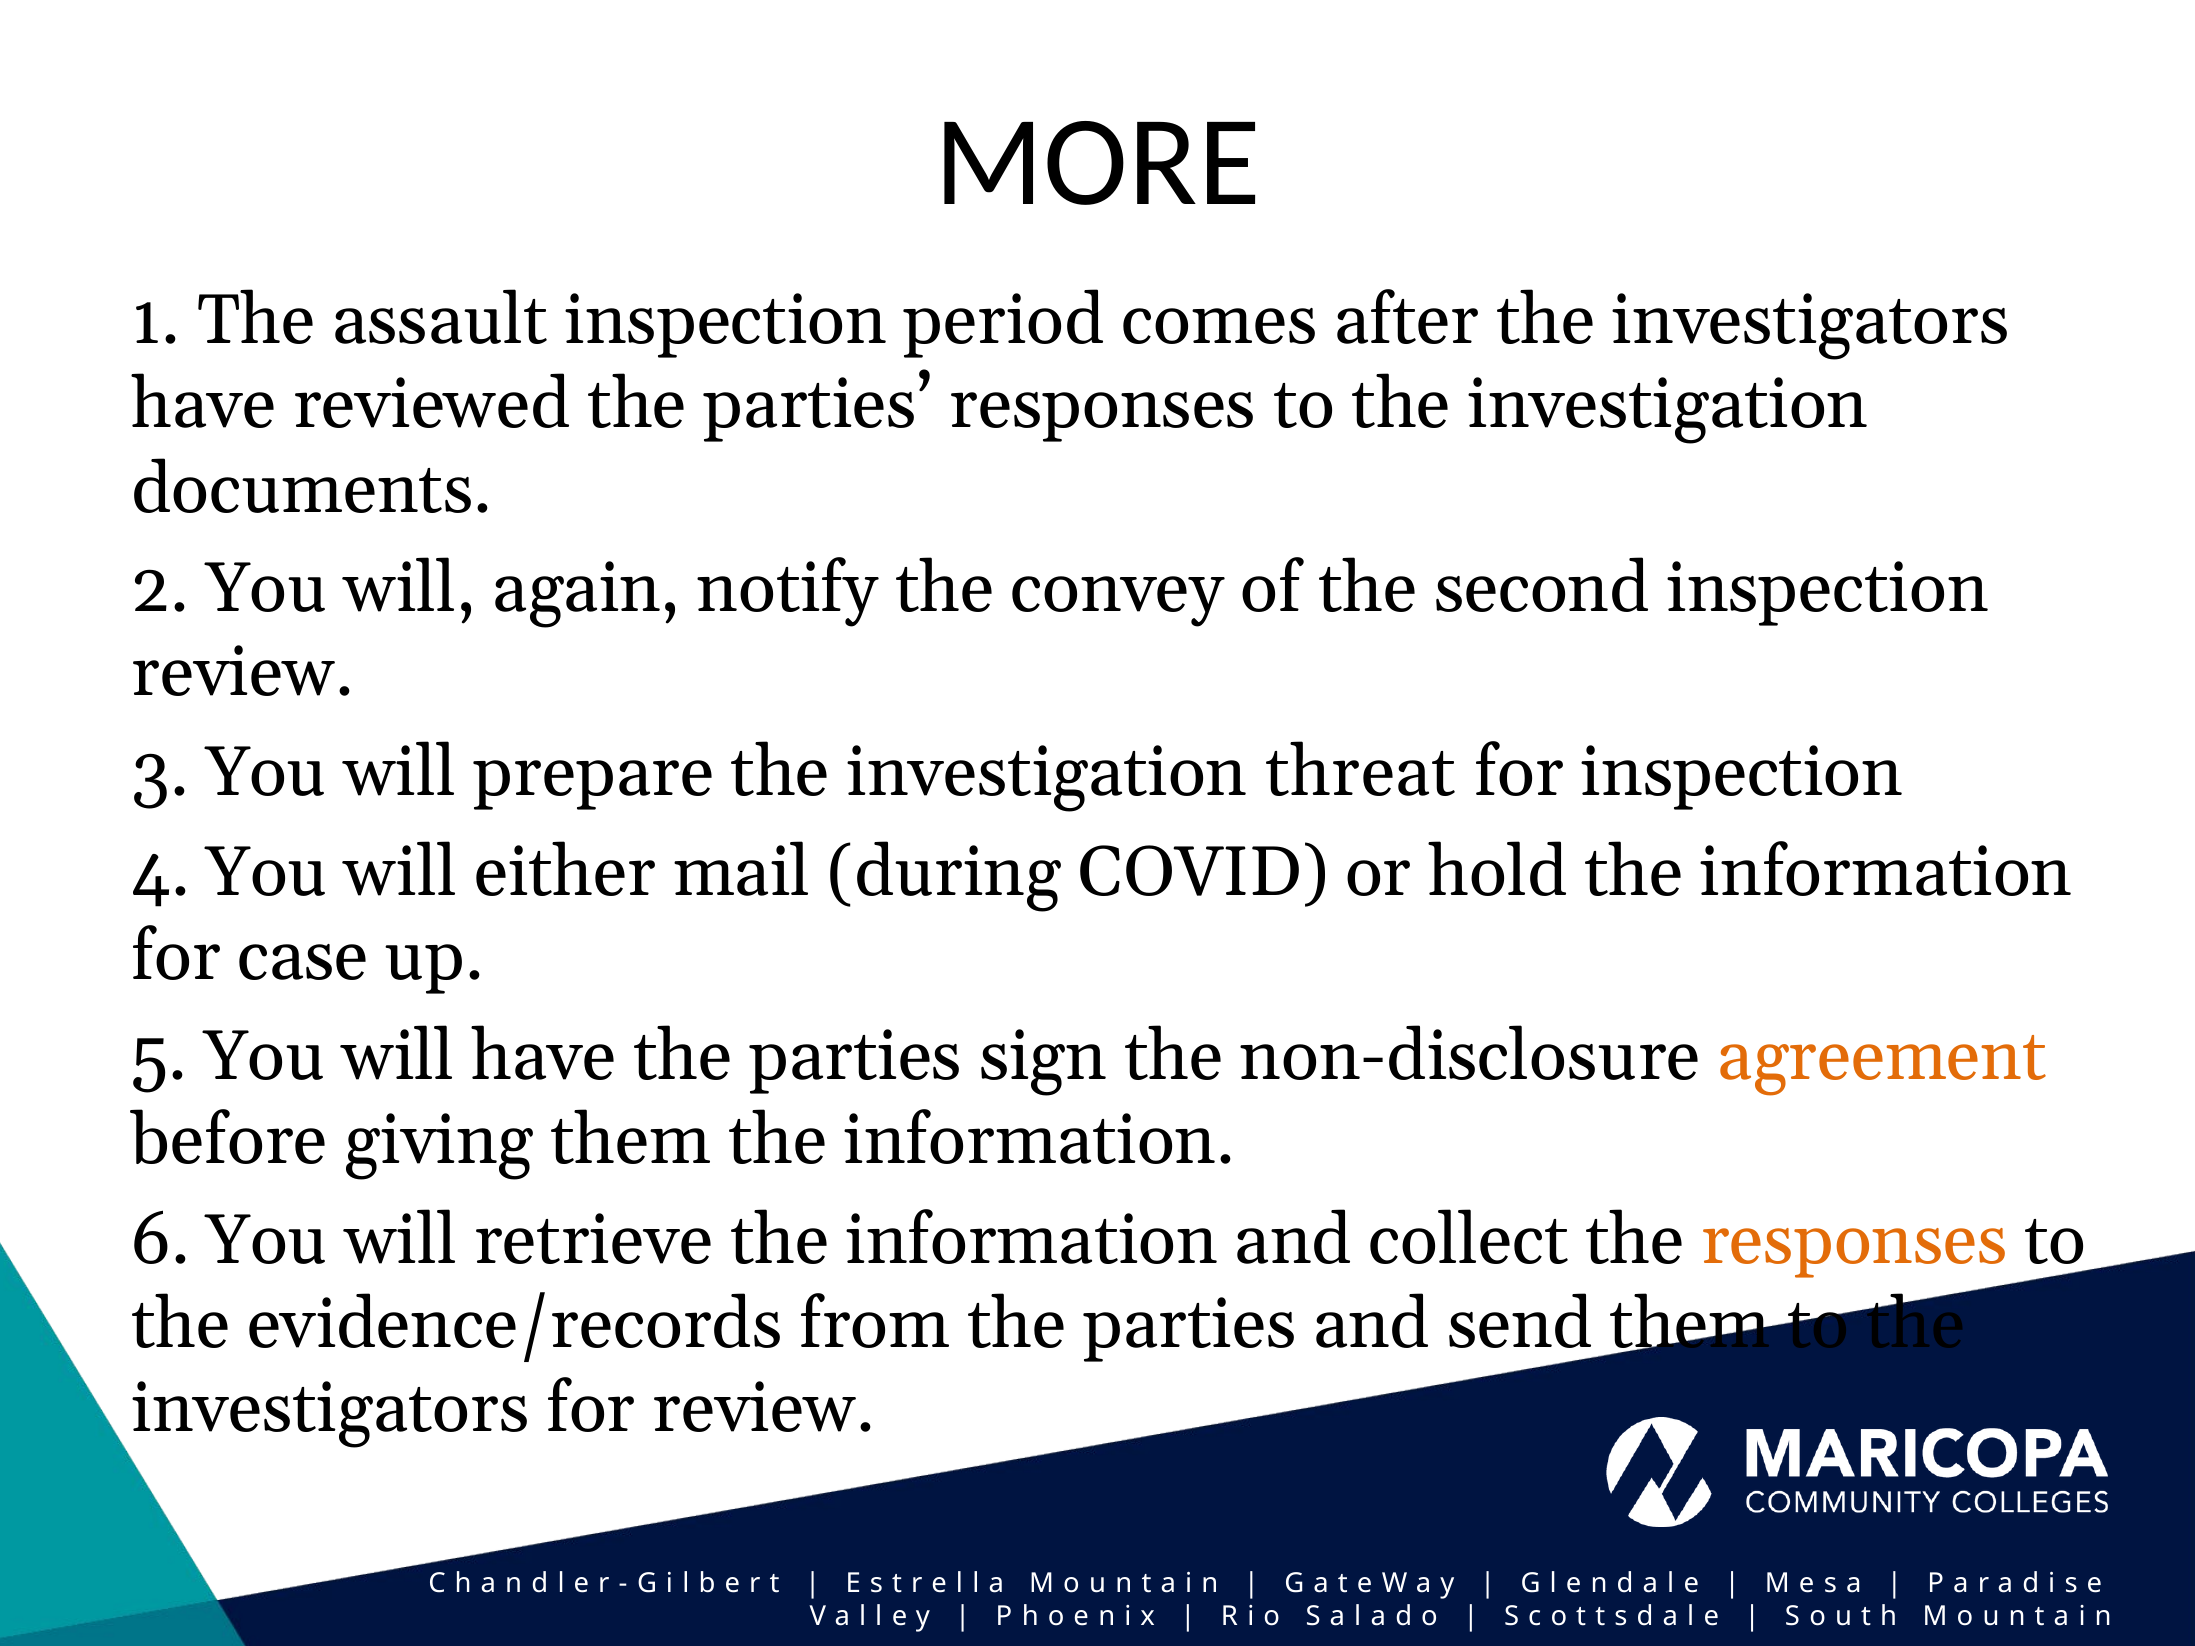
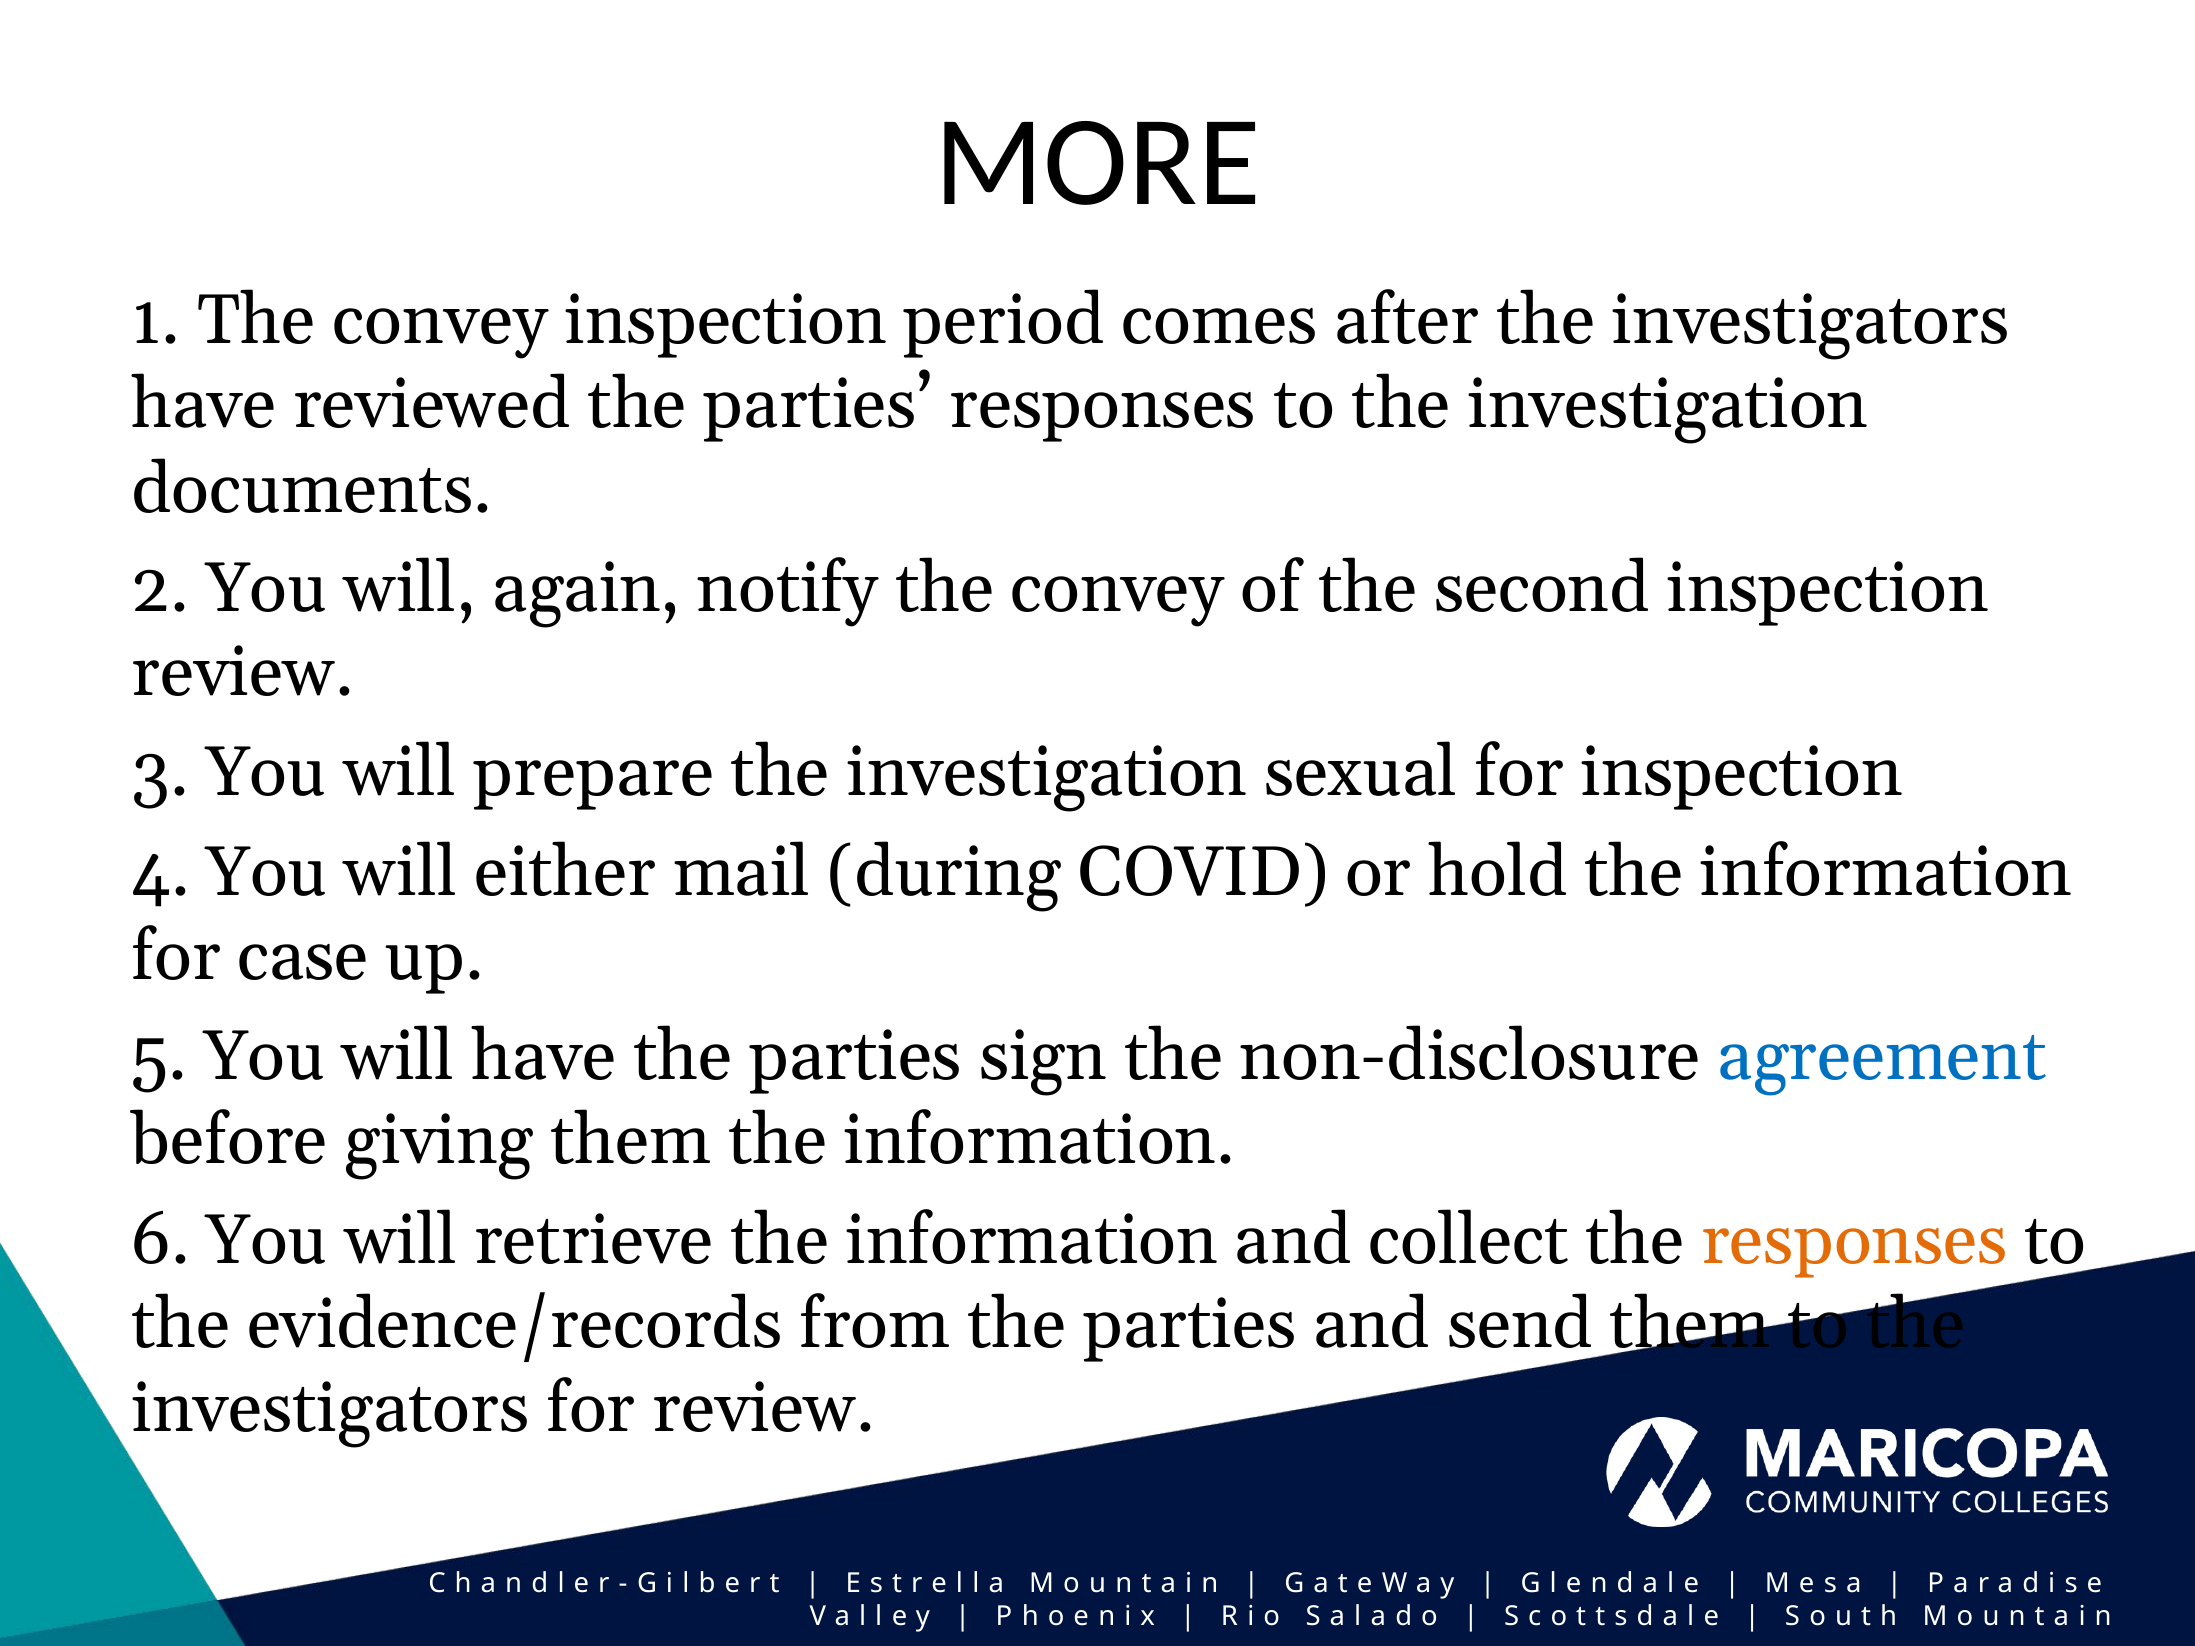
1 The assault: assault -> convey
threat: threat -> sexual
agreement colour: orange -> blue
